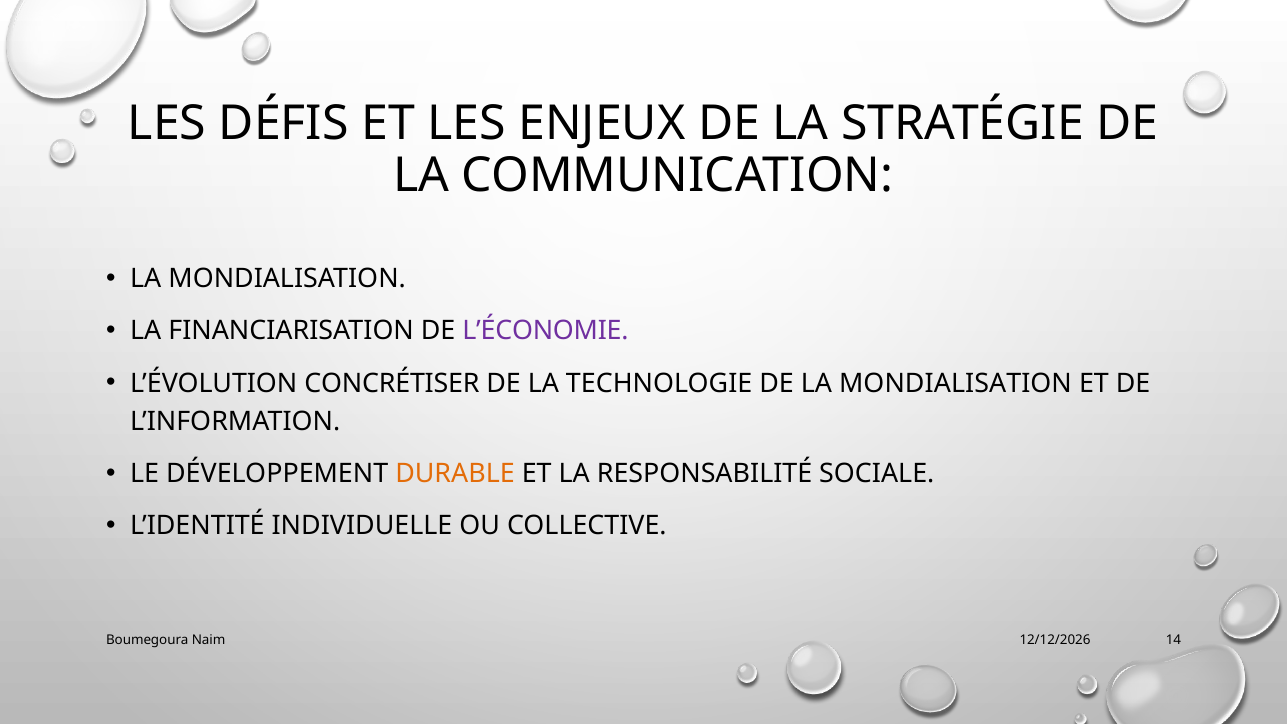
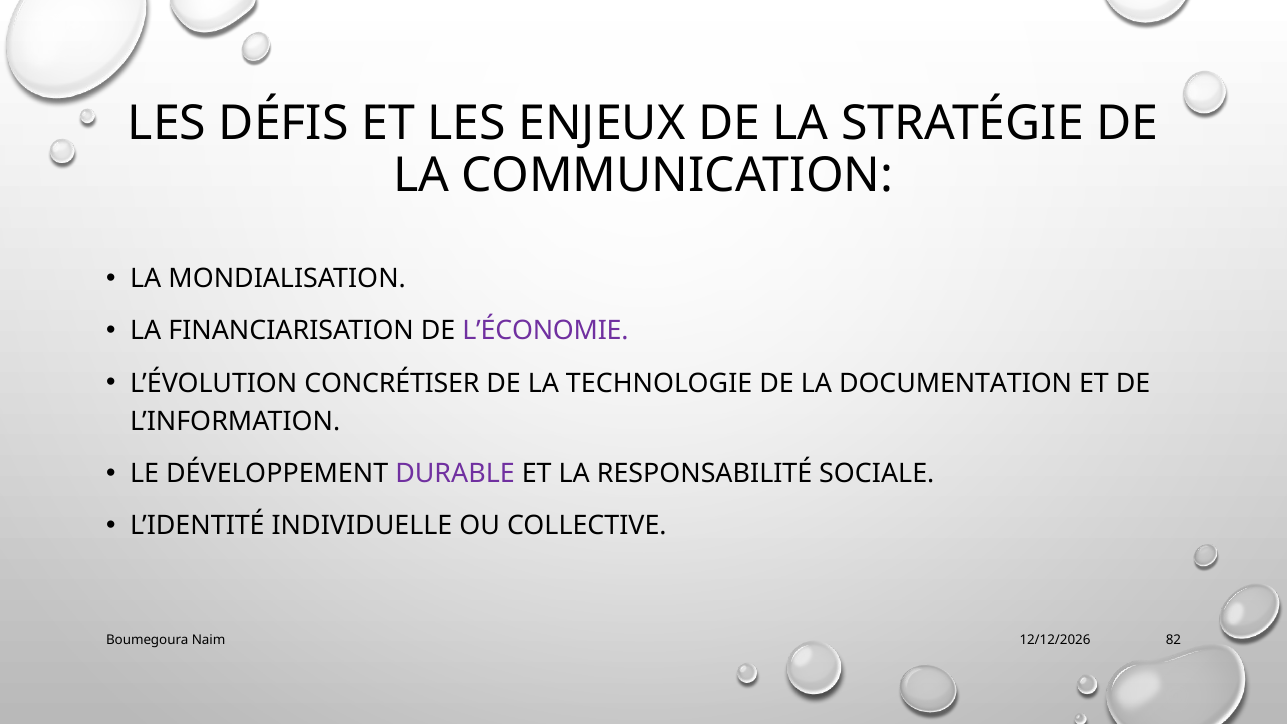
DE LA MONDIALISATION: MONDIALISATION -> DOCUMENTATION
DURABLE colour: orange -> purple
14: 14 -> 82
